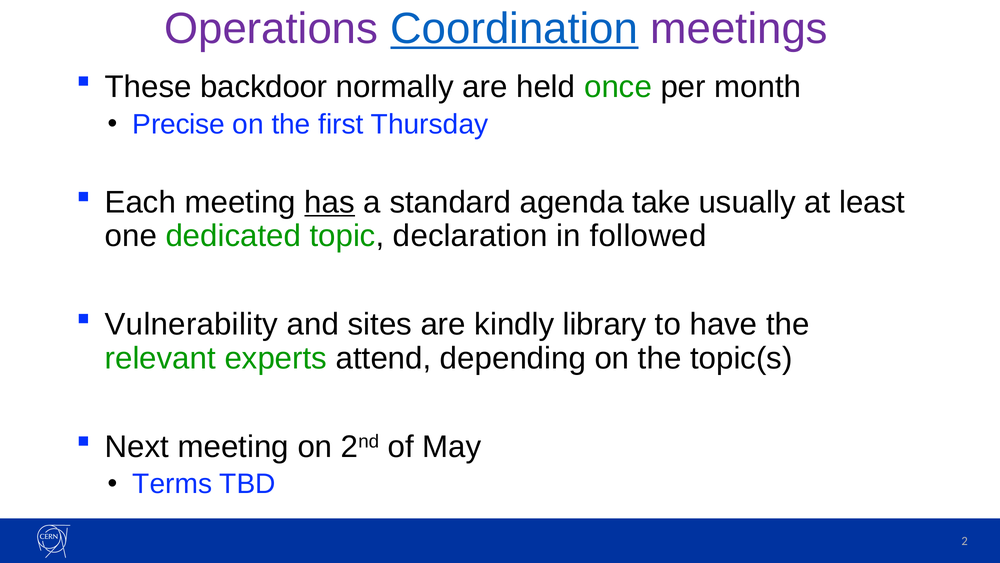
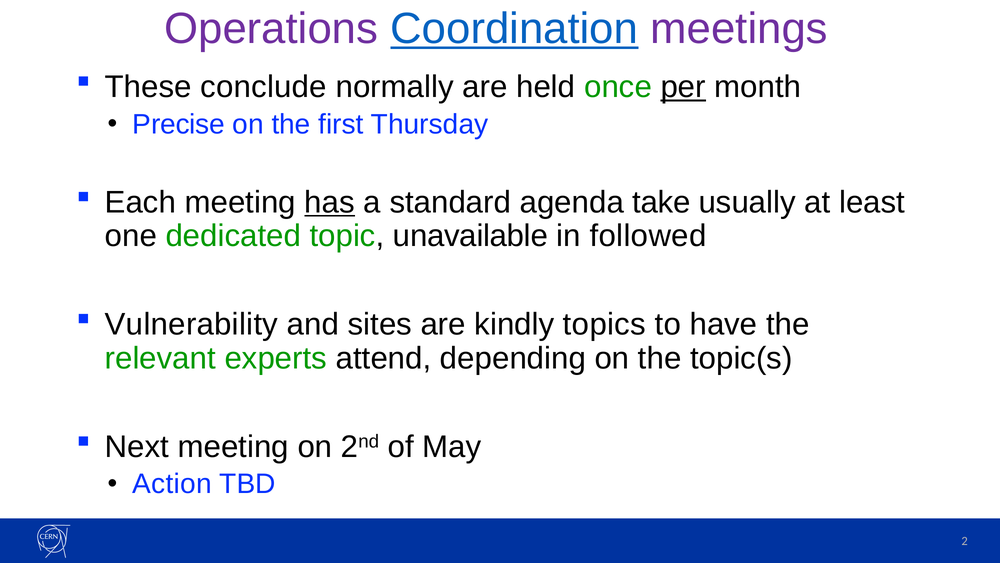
backdoor: backdoor -> conclude
per underline: none -> present
declaration: declaration -> unavailable
library: library -> topics
Terms: Terms -> Action
